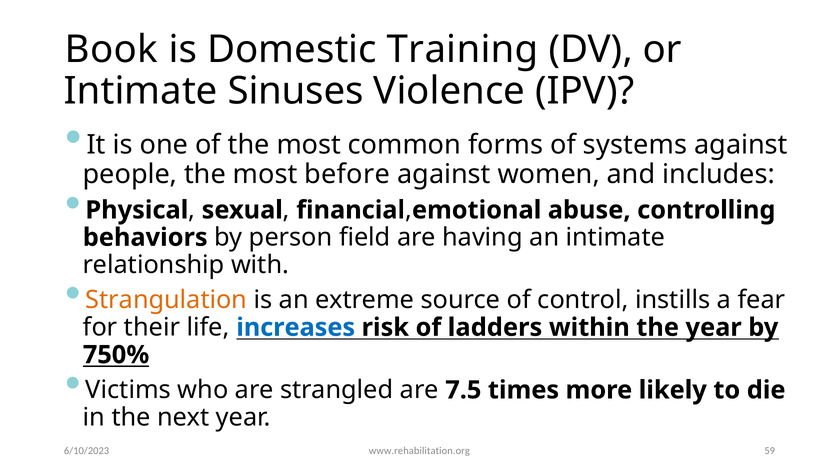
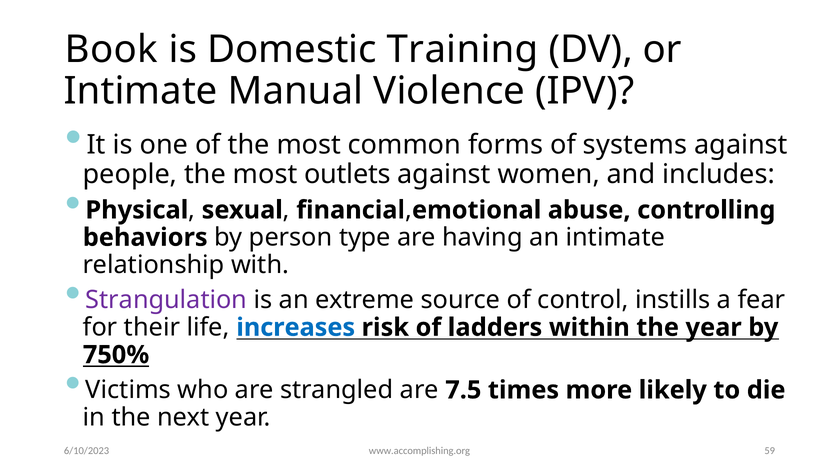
Sinuses: Sinuses -> Manual
before: before -> outlets
field: field -> type
Strangulation colour: orange -> purple
www.rehabilitation.org: www.rehabilitation.org -> www.accomplishing.org
